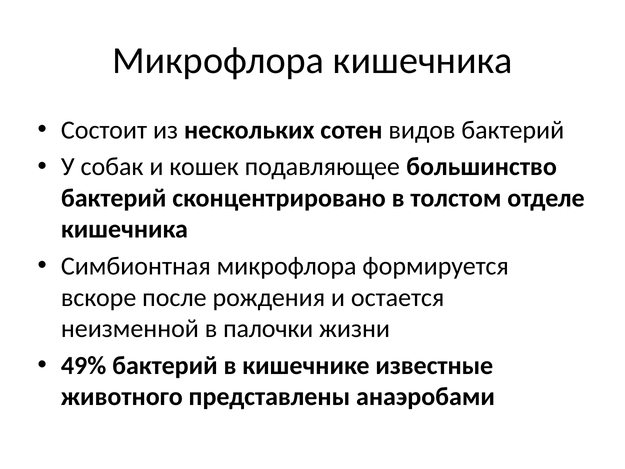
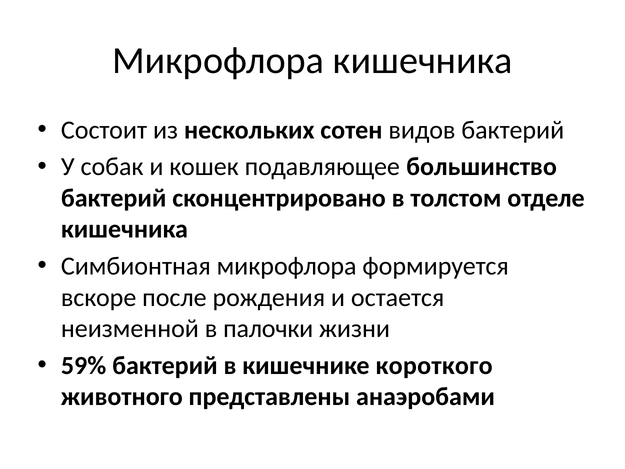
49%: 49% -> 59%
известные: известные -> короткого
